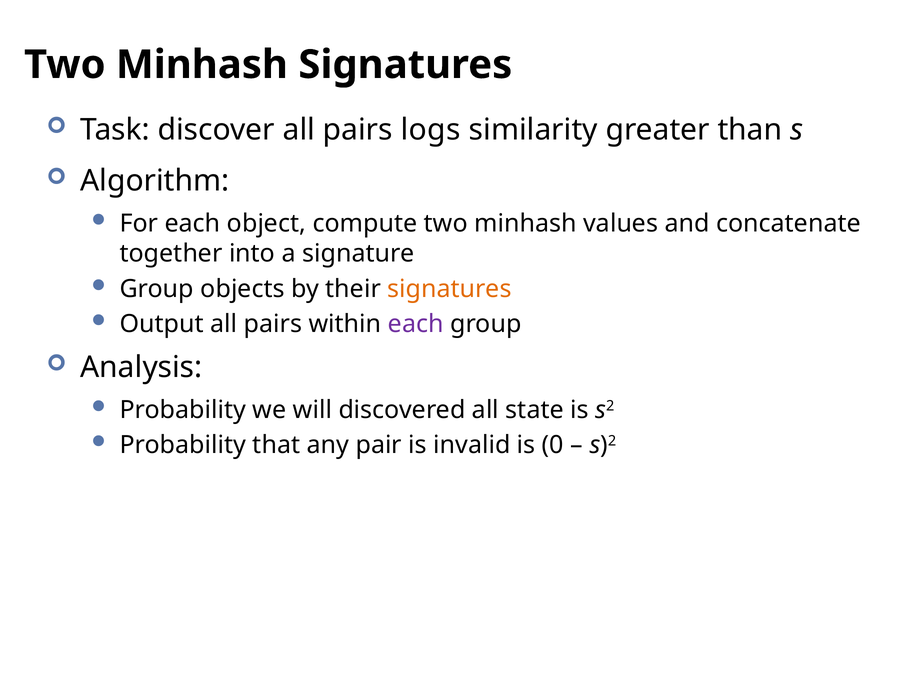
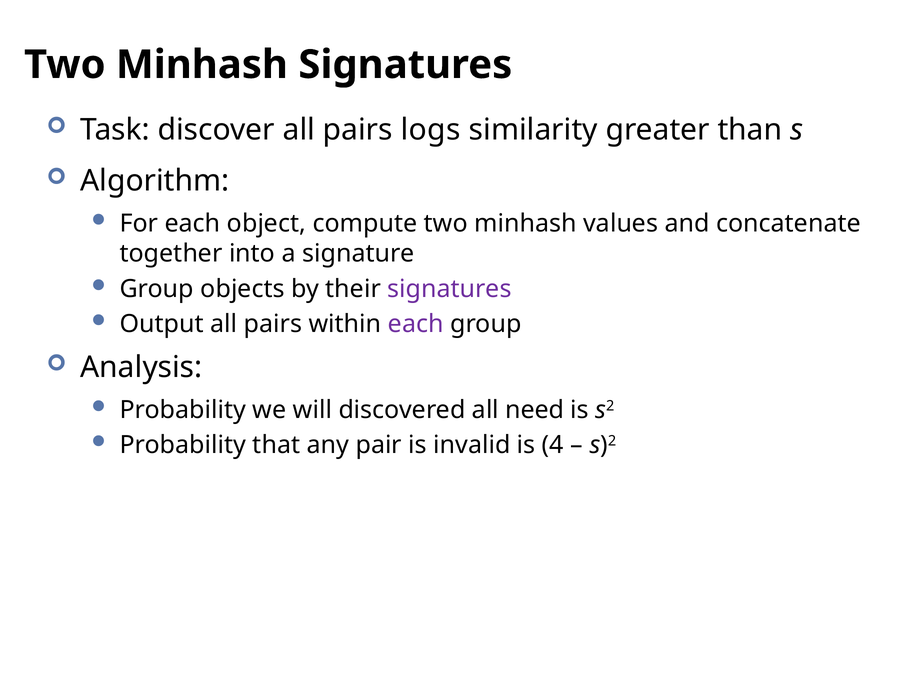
signatures at (450, 289) colour: orange -> purple
state: state -> need
0: 0 -> 4
